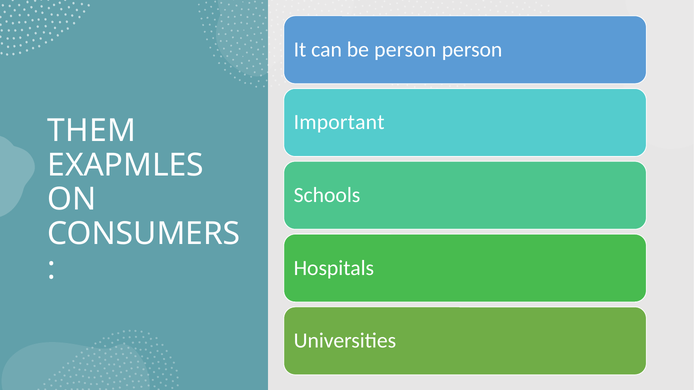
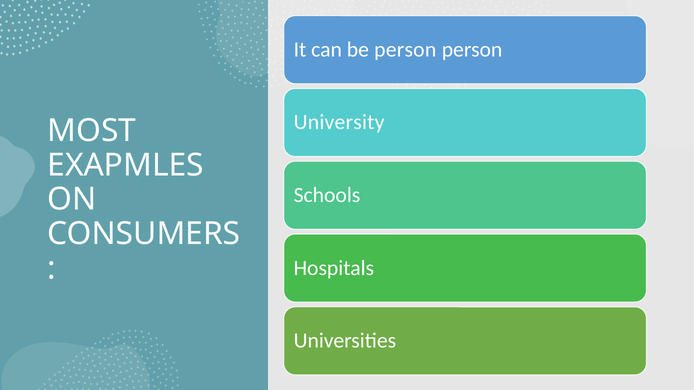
Important: Important -> University
THEM: THEM -> MOST
